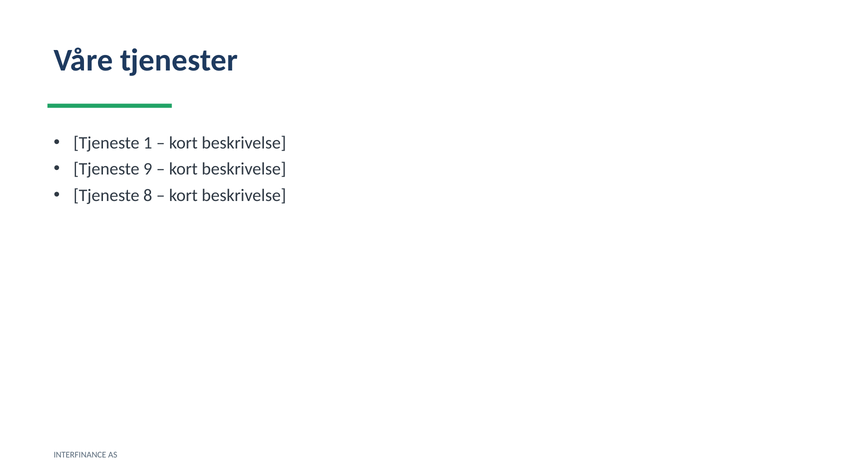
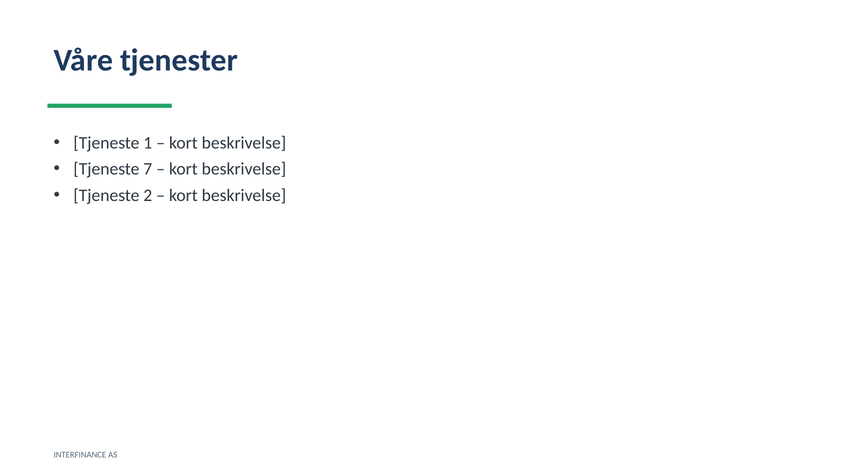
9: 9 -> 7
8: 8 -> 2
